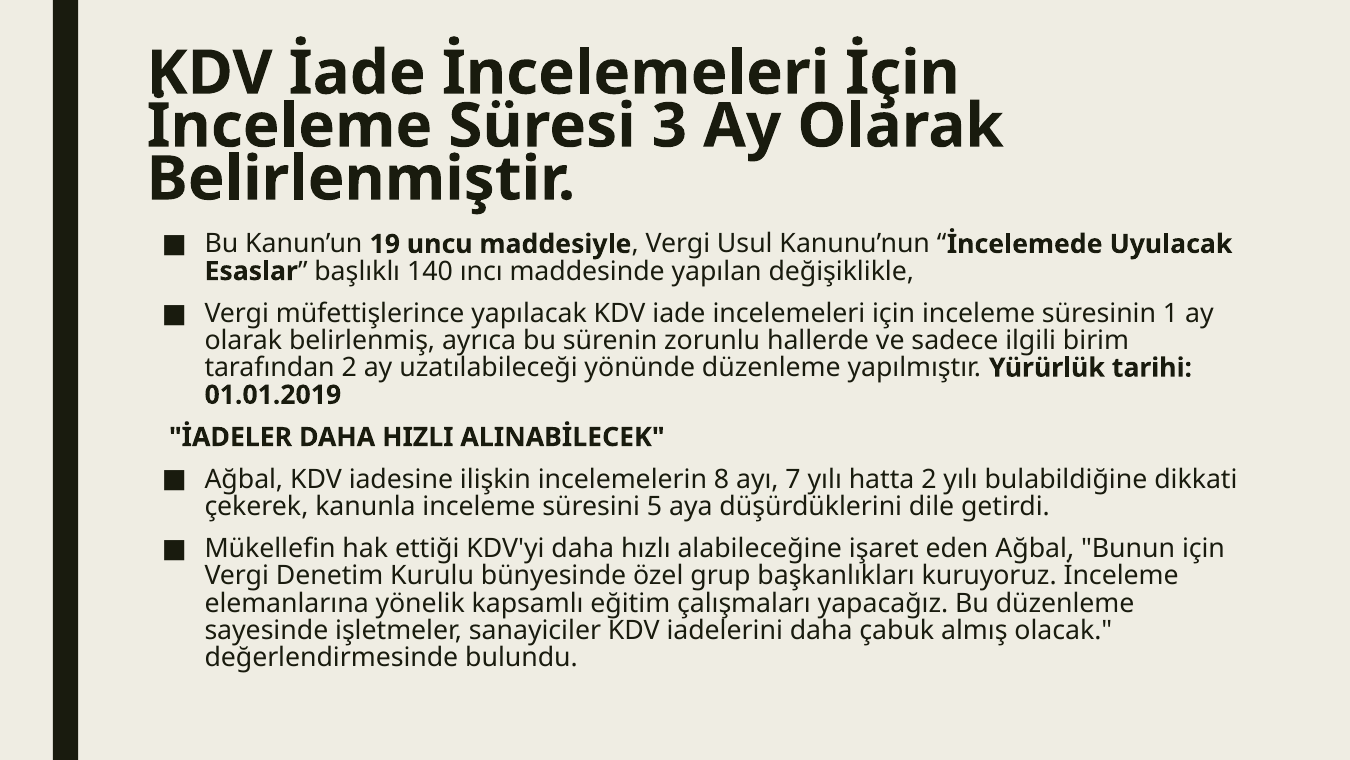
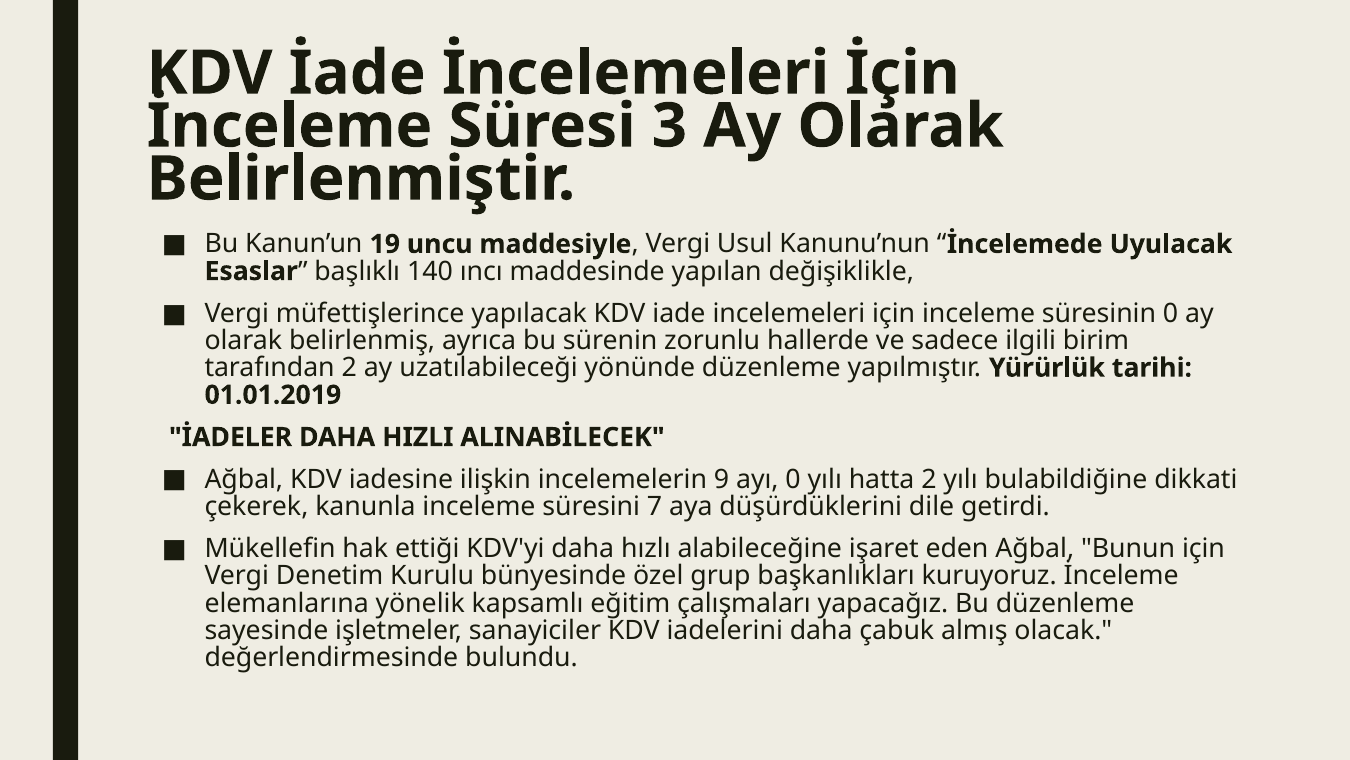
süresinin 1: 1 -> 0
8: 8 -> 9
ayı 7: 7 -> 0
5: 5 -> 7
